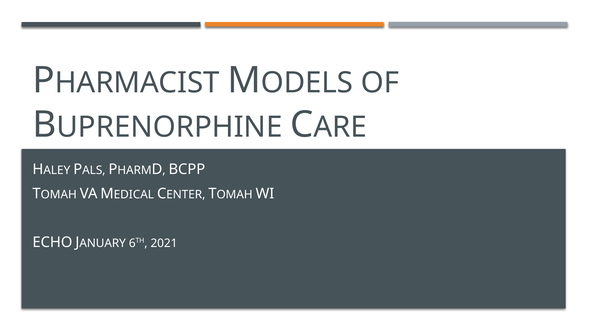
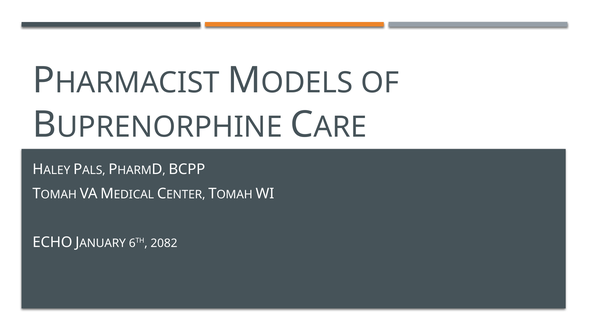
2021: 2021 -> 2082
